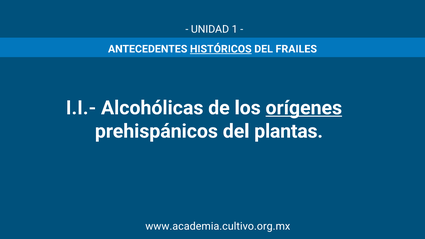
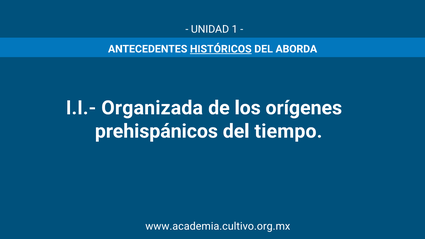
FRAILES: FRAILES -> ABORDA
Alcohólicas: Alcohólicas -> Organizada
orígenes underline: present -> none
plantas: plantas -> tiempo
